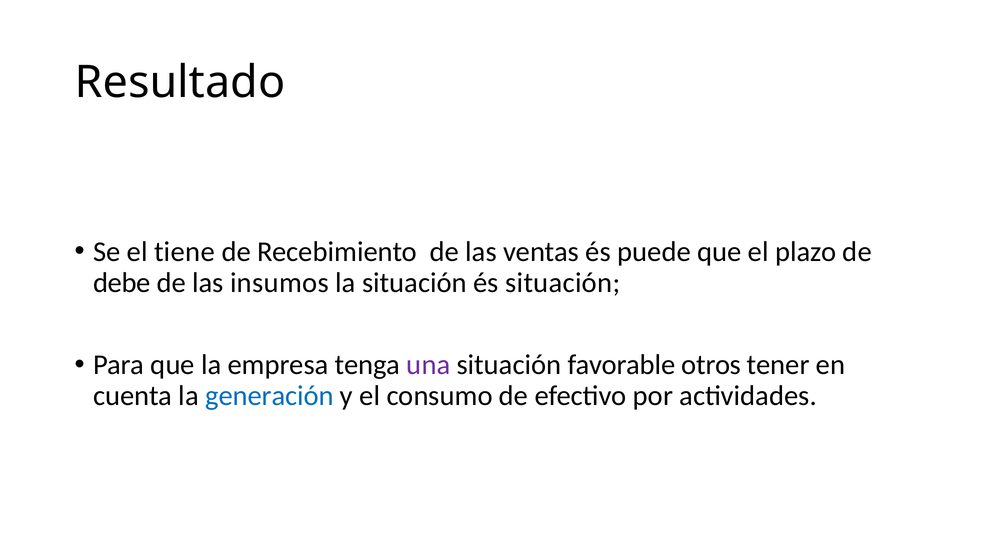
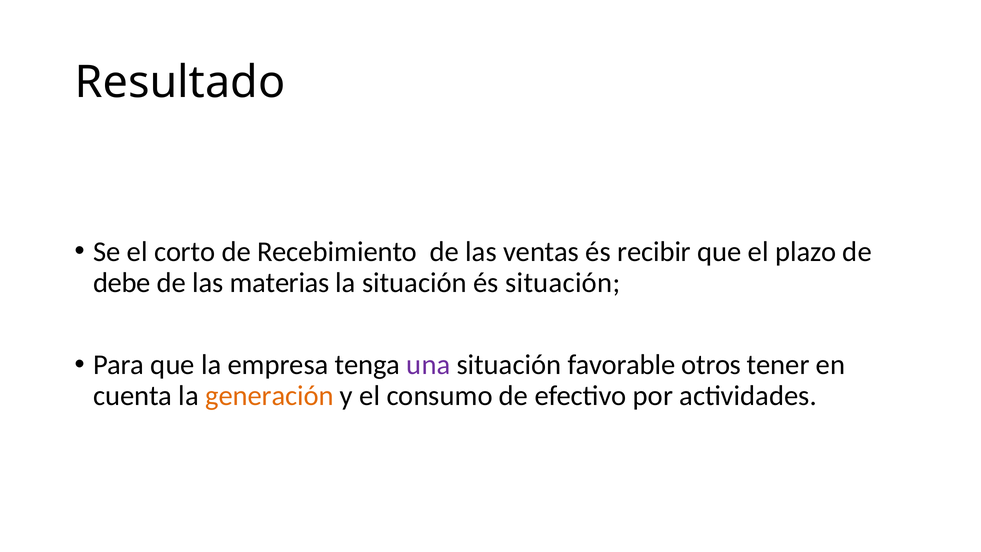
tiene: tiene -> corto
puede: puede -> recibir
insumos: insumos -> materias
generación colour: blue -> orange
